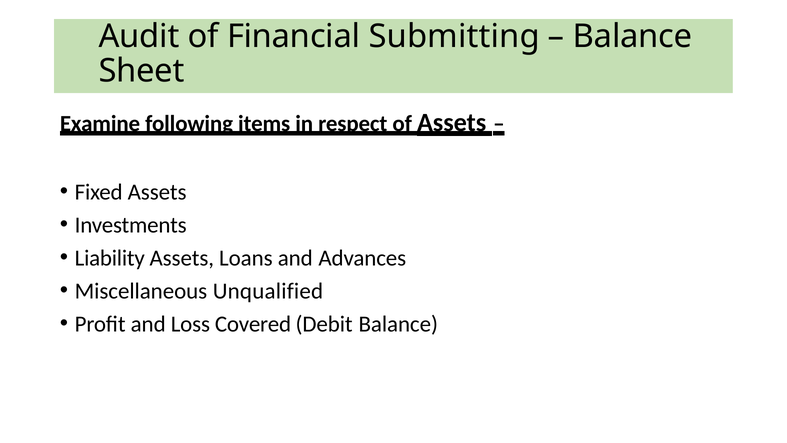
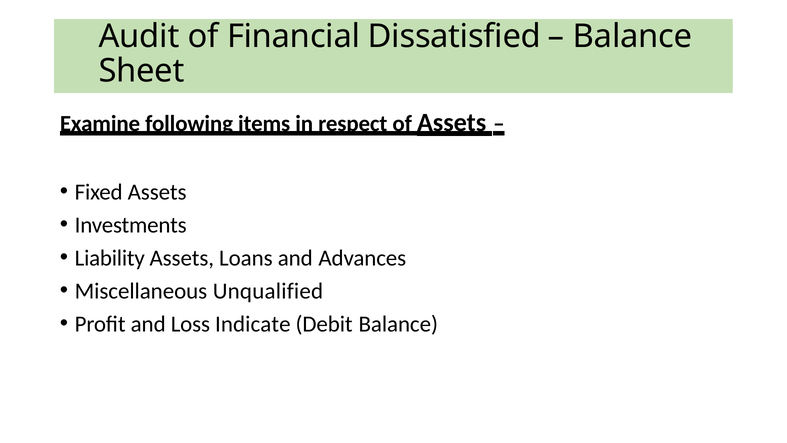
Submitting: Submitting -> Dissatisfied
Covered: Covered -> Indicate
